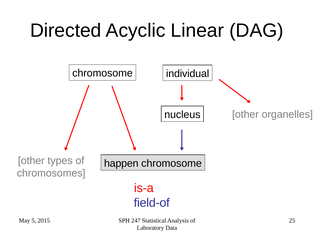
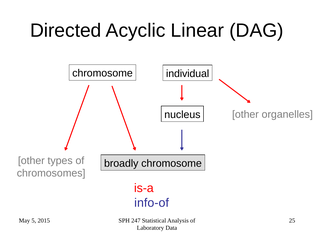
happen: happen -> broadly
field-of: field-of -> info-of
